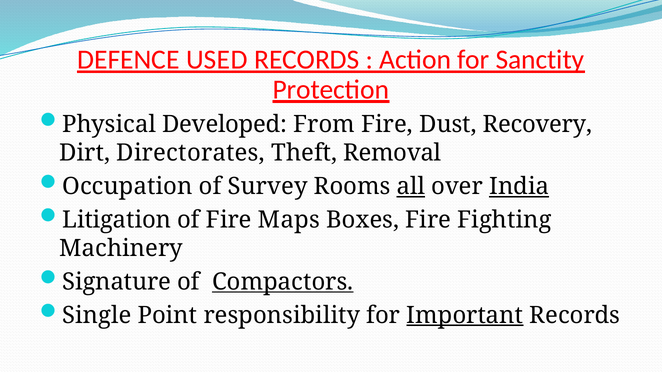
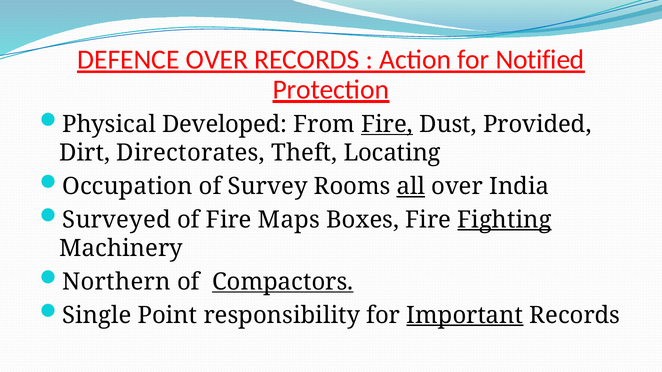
DEFENCE USED: USED -> OVER
Sanctity: Sanctity -> Notified
Fire at (387, 124) underline: none -> present
Recovery: Recovery -> Provided
Removal: Removal -> Locating
India underline: present -> none
Litigation: Litigation -> Surveyed
Fighting underline: none -> present
Signature: Signature -> Northern
